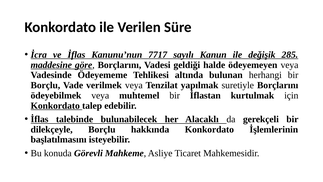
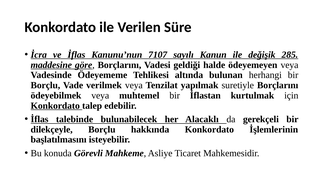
7717: 7717 -> 7107
